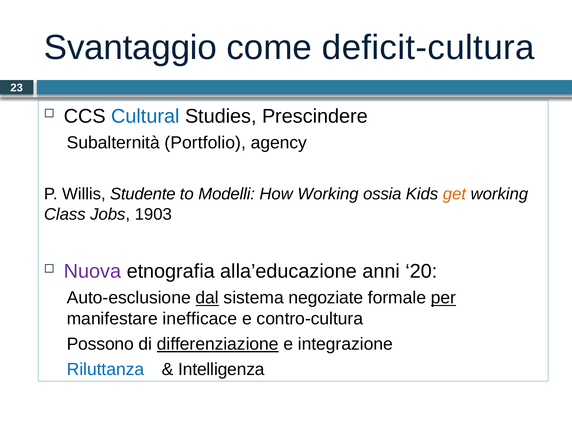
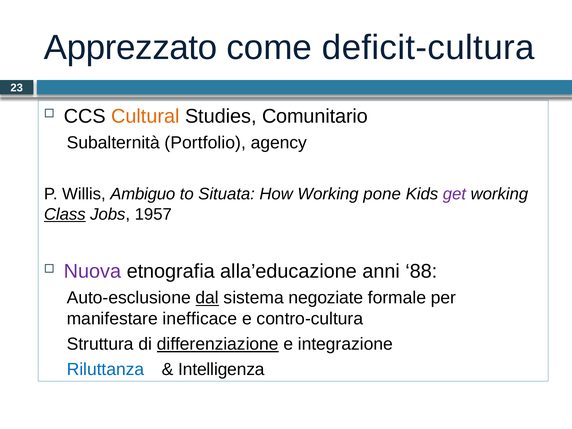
Svantaggio: Svantaggio -> Apprezzato
Cultural colour: blue -> orange
Prescindere: Prescindere -> Comunitario
Studente: Studente -> Ambiguo
Modelli: Modelli -> Situata
ossia: ossia -> pone
get colour: orange -> purple
Class underline: none -> present
1903: 1903 -> 1957
20: 20 -> 88
per underline: present -> none
Possono: Possono -> Struttura
